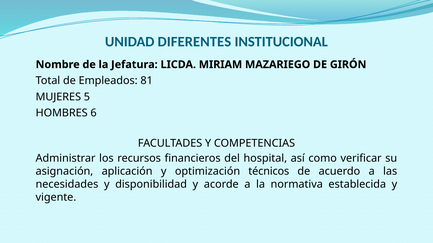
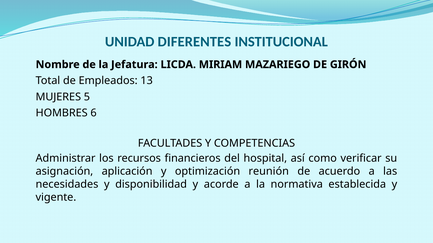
81: 81 -> 13
técnicos: técnicos -> reunión
